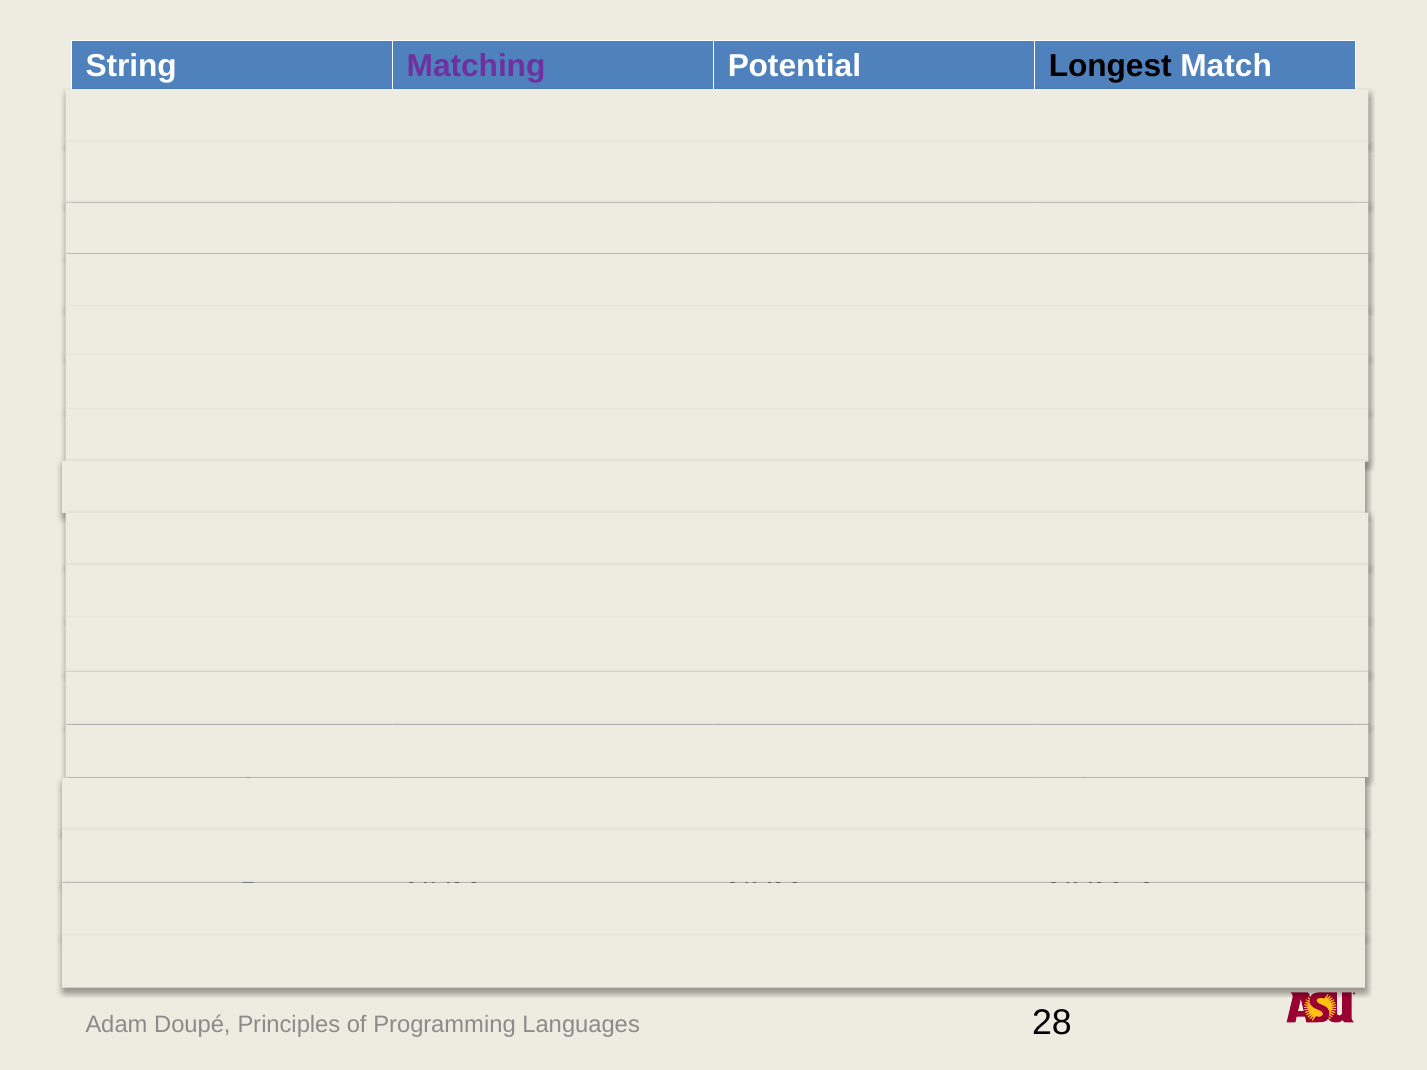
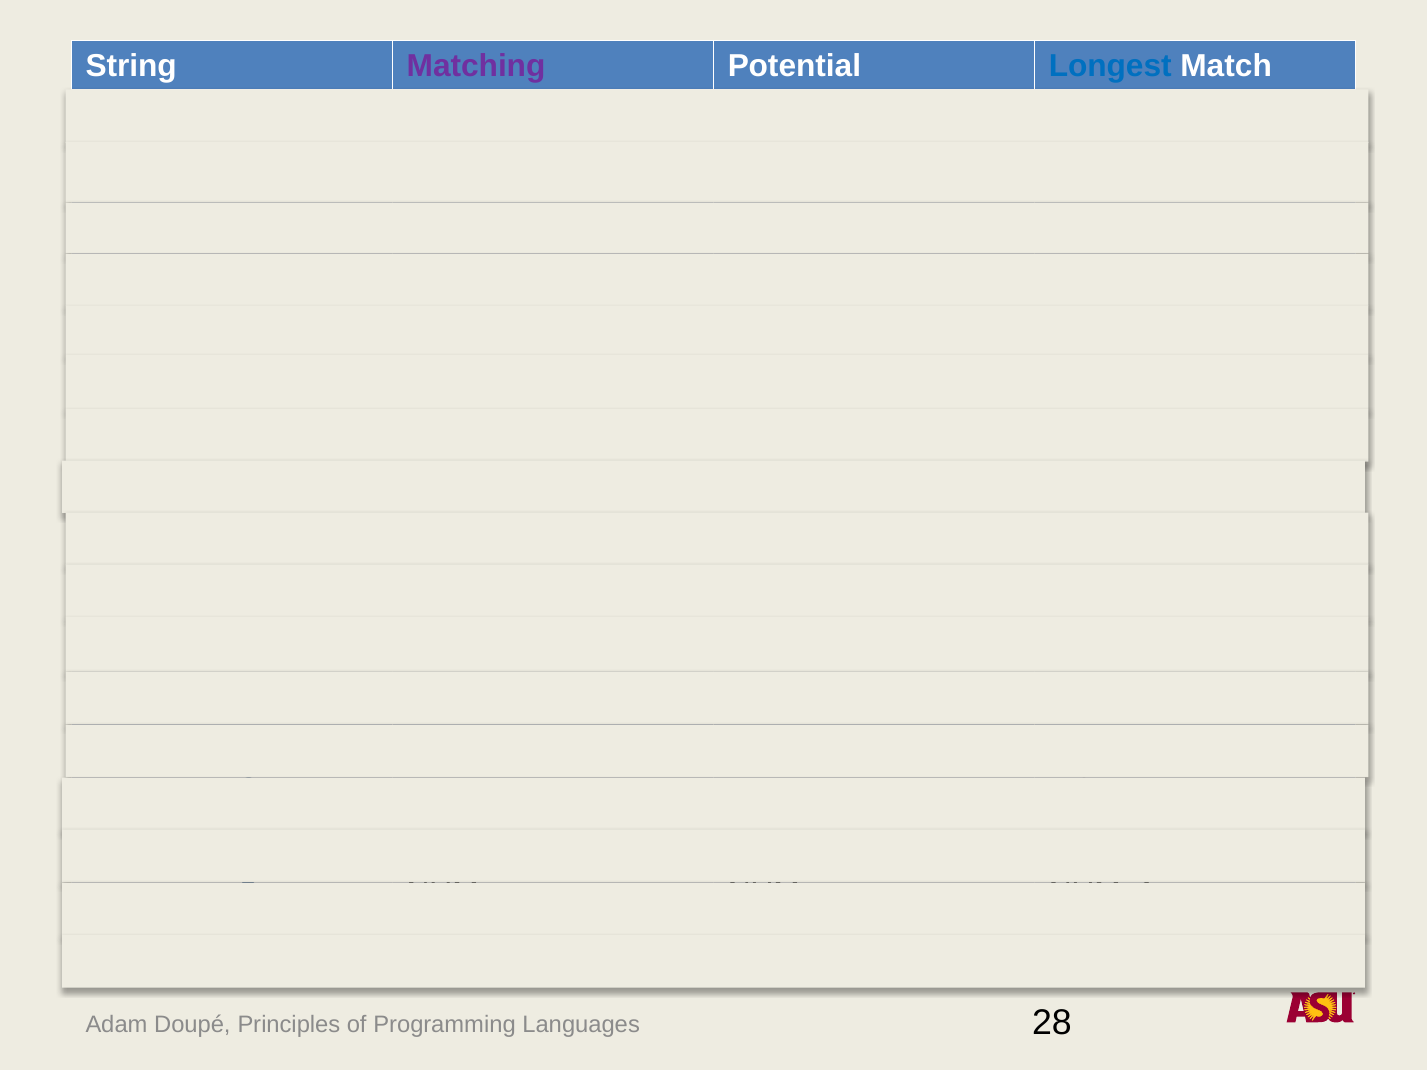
Longest colour: black -> blue
